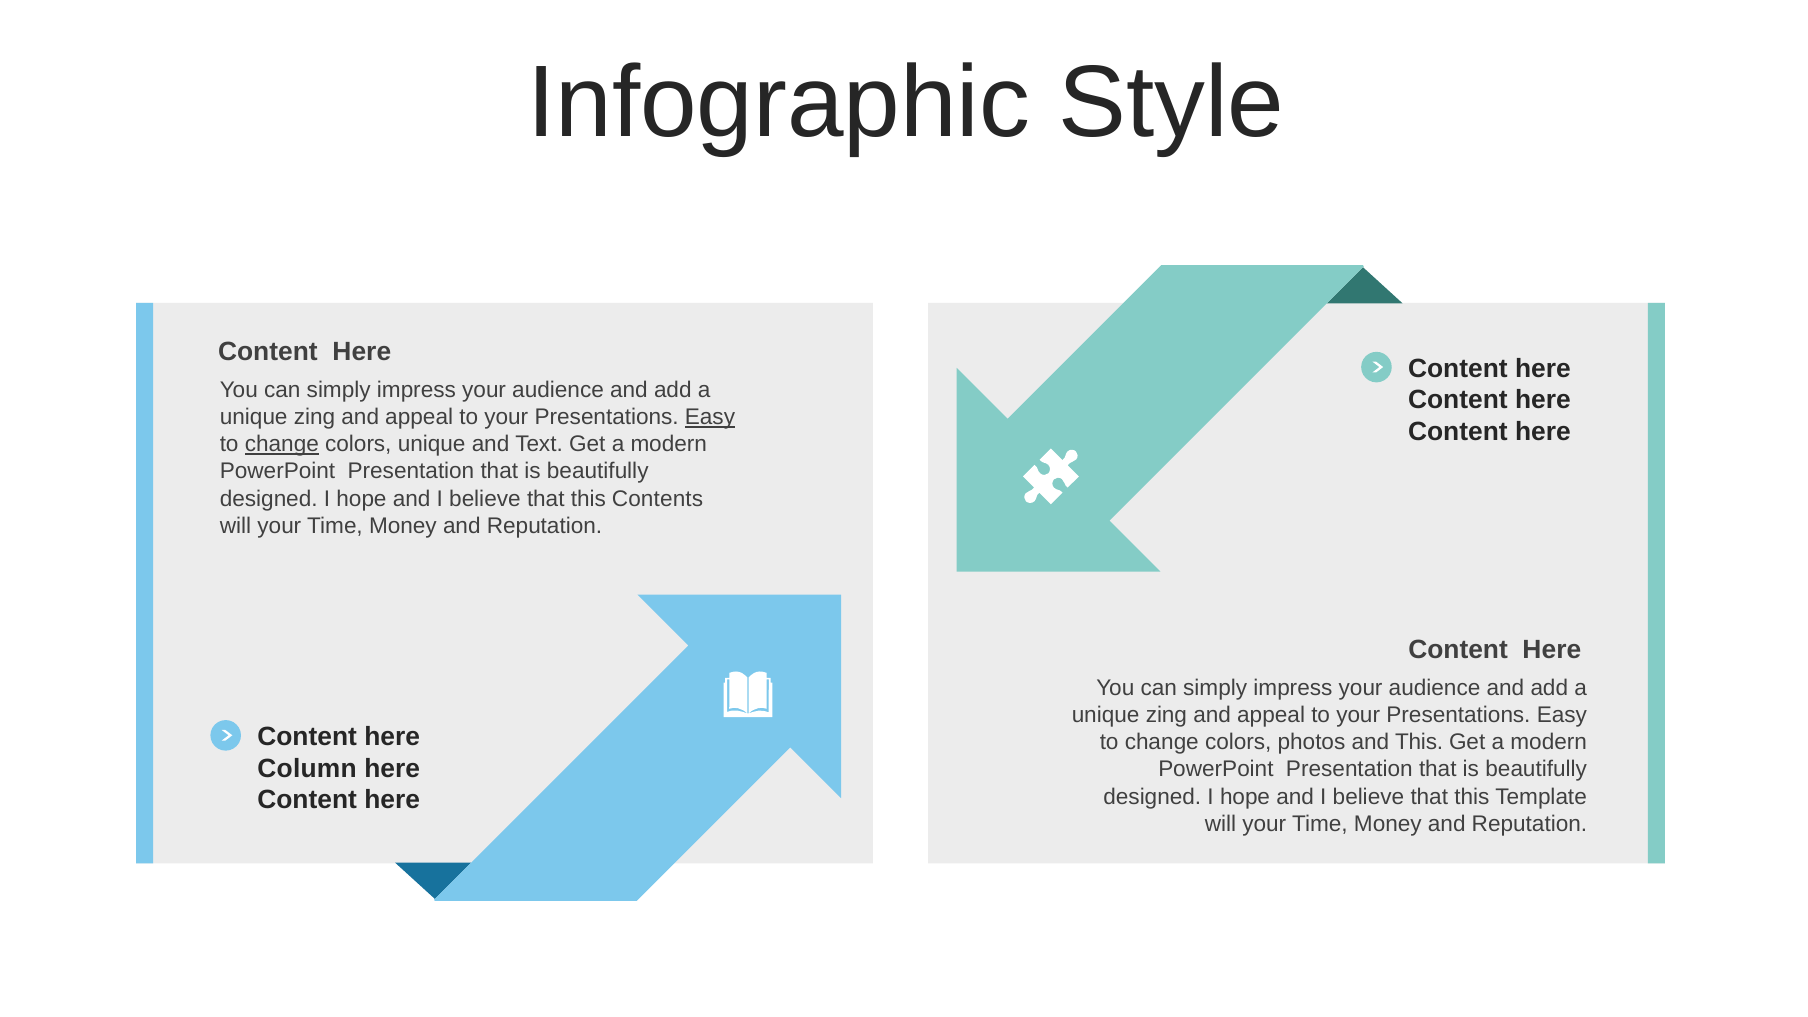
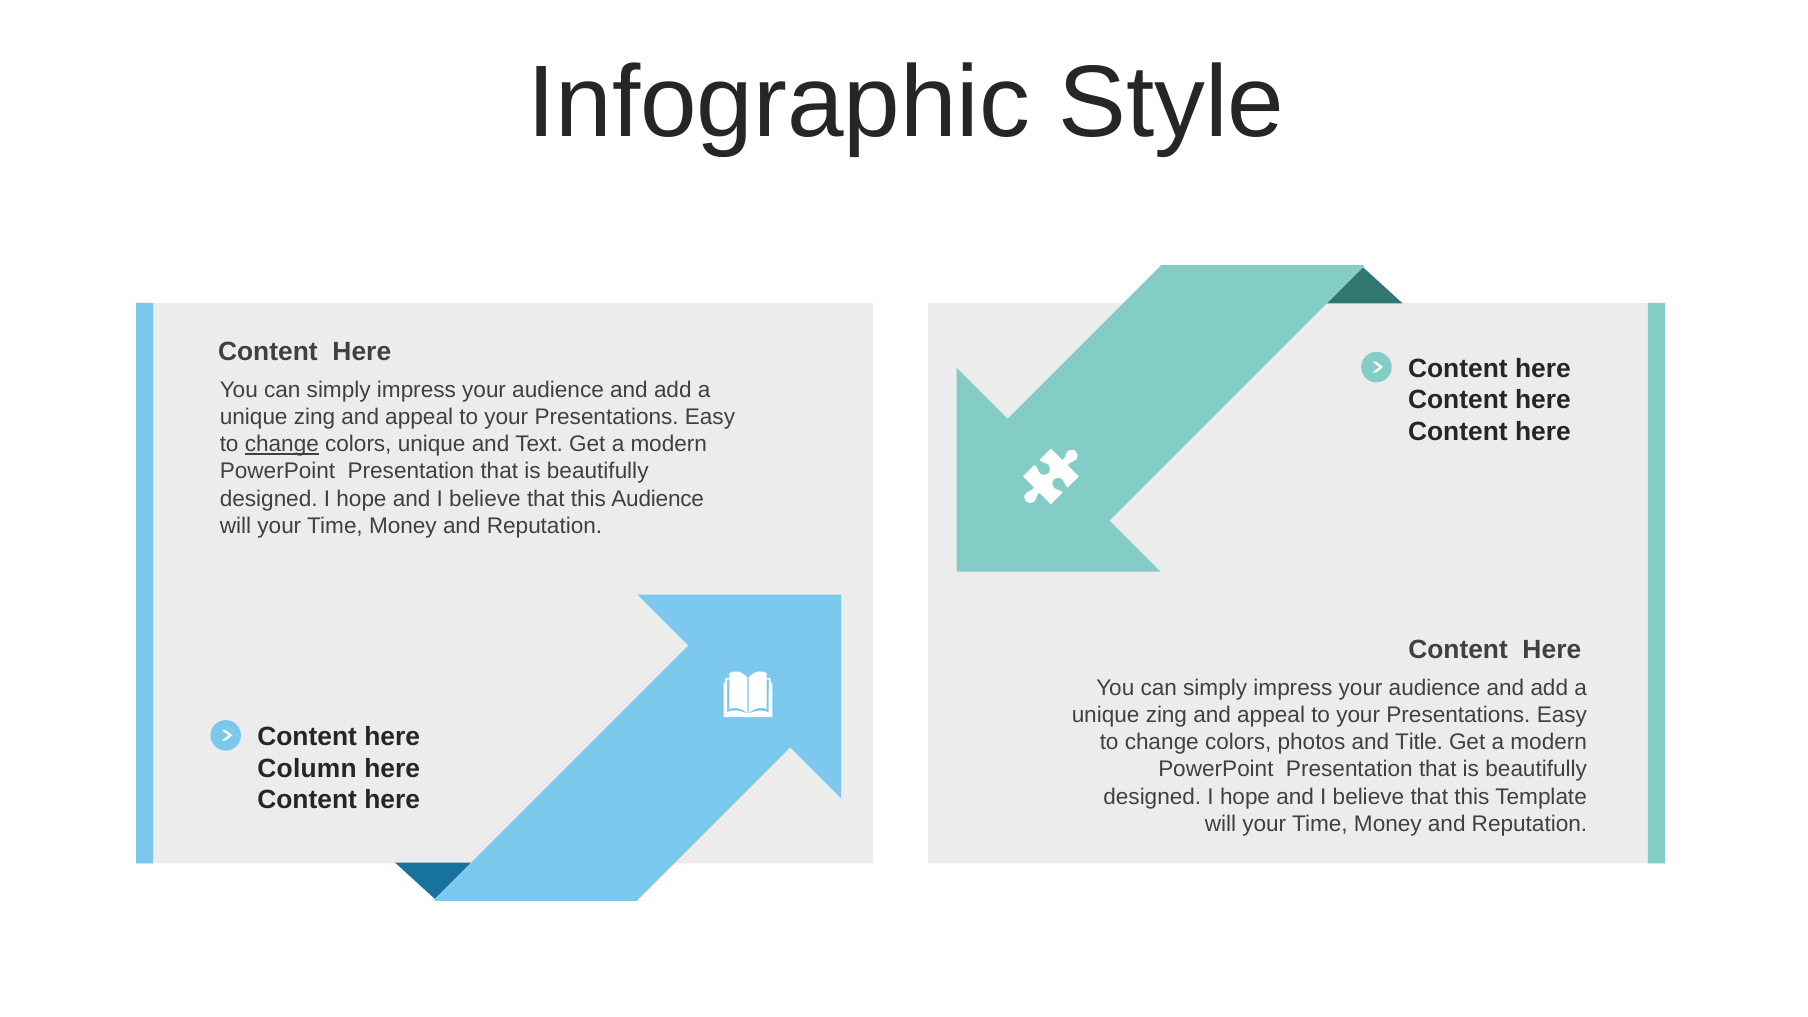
Easy at (710, 417) underline: present -> none
this Contents: Contents -> Audience
and This: This -> Title
